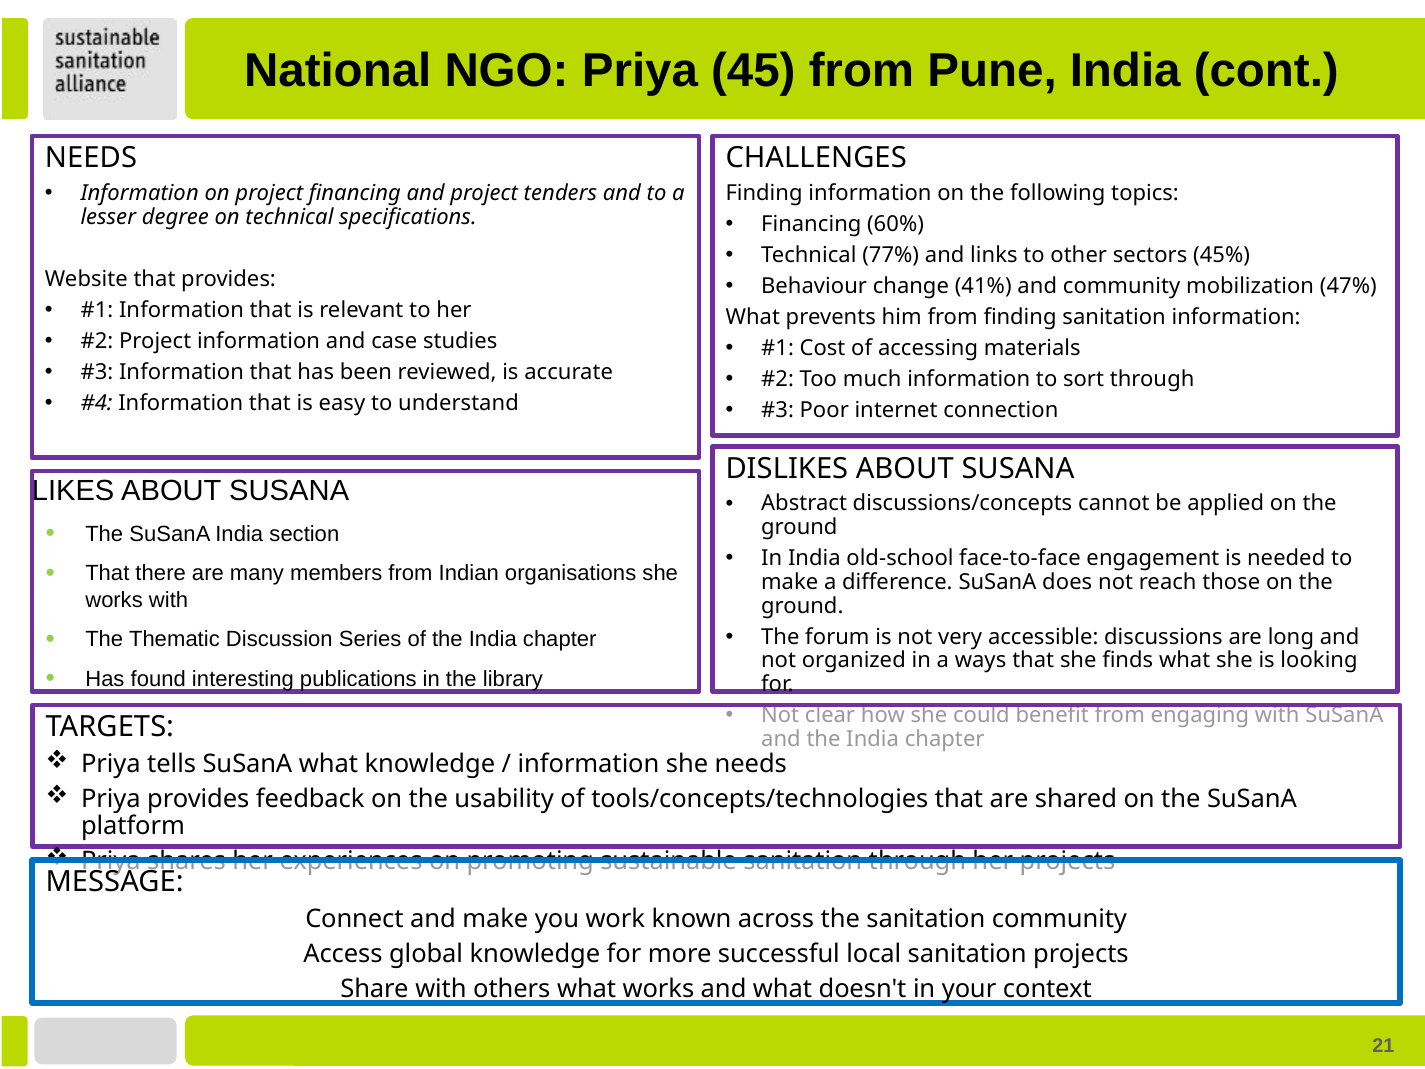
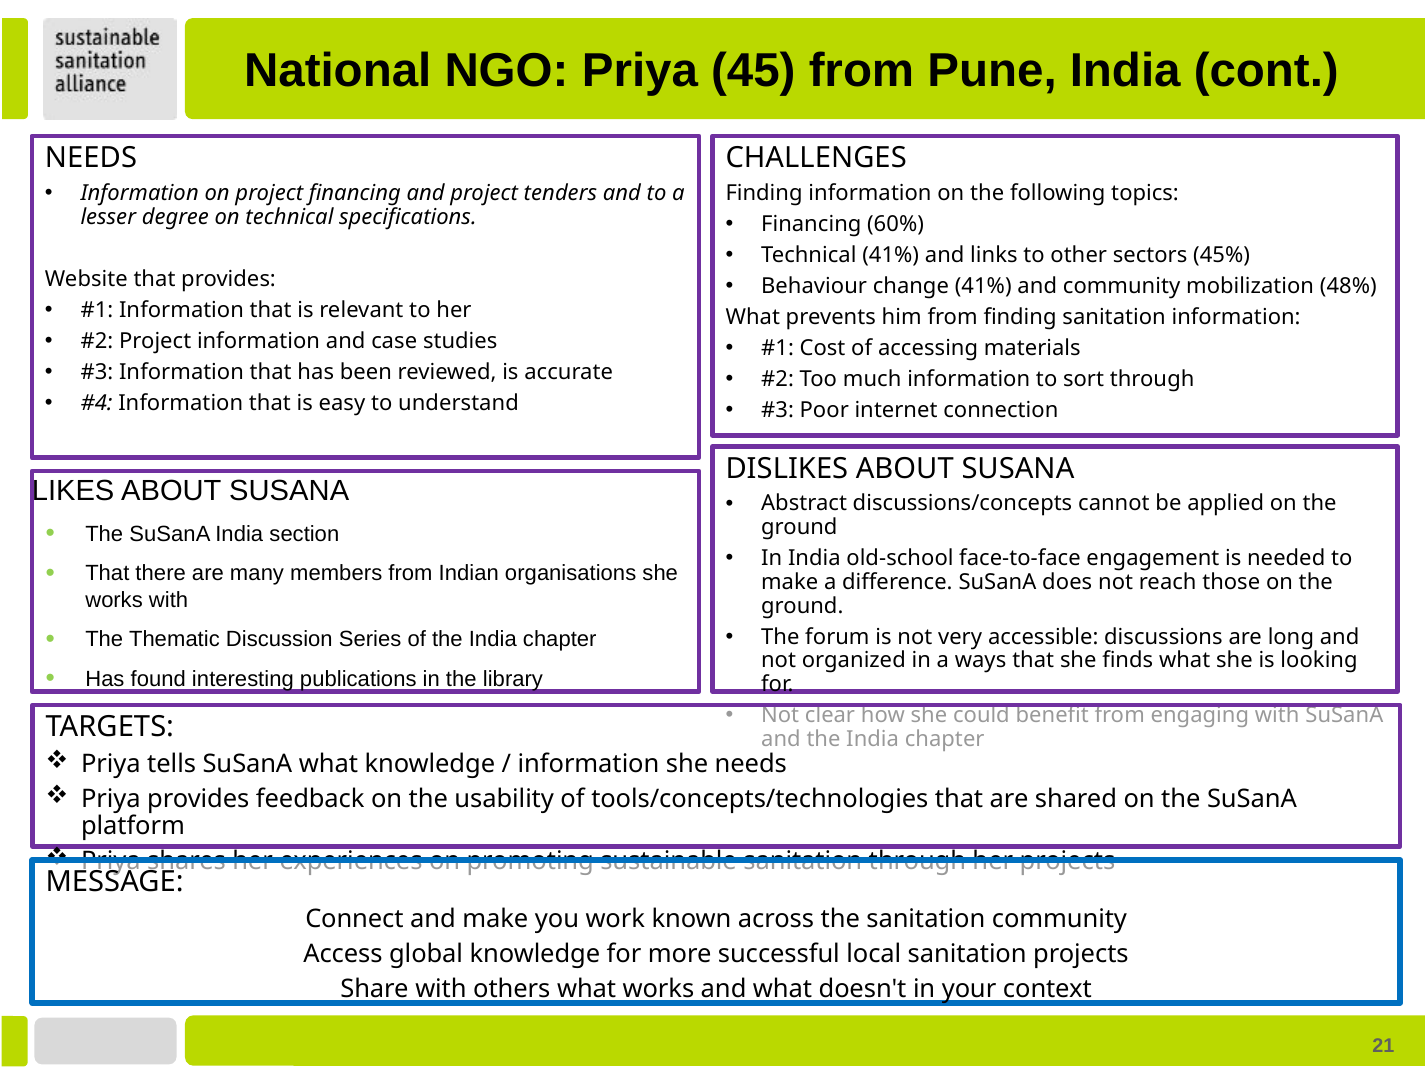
Technical 77%: 77% -> 41%
47%: 47% -> 48%
